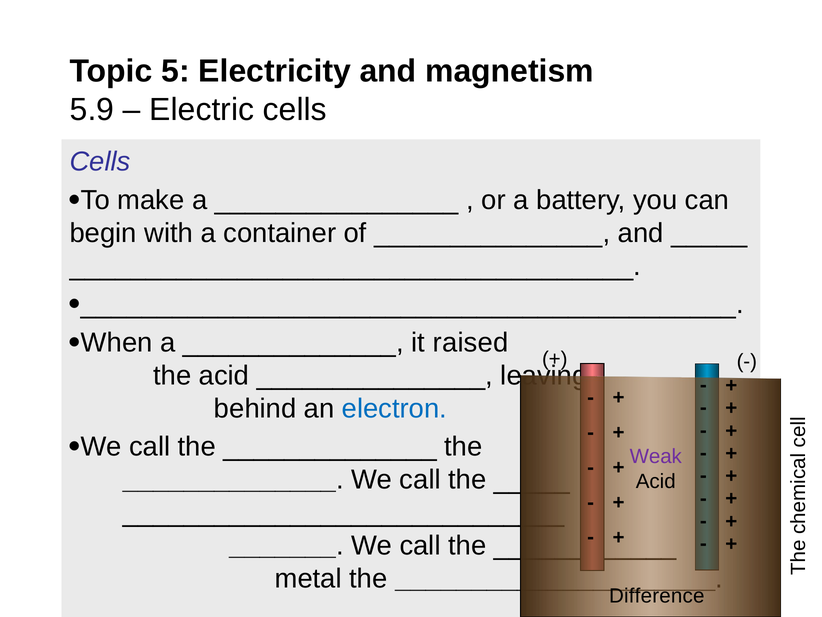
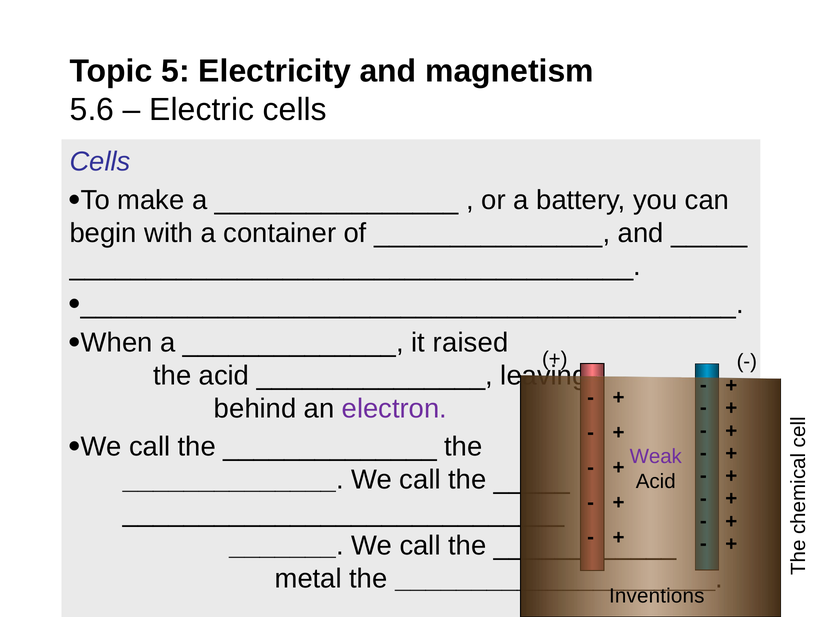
5.9: 5.9 -> 5.6
electron colour: blue -> purple
Difference: Difference -> Inventions
